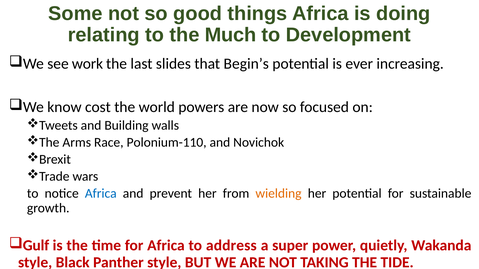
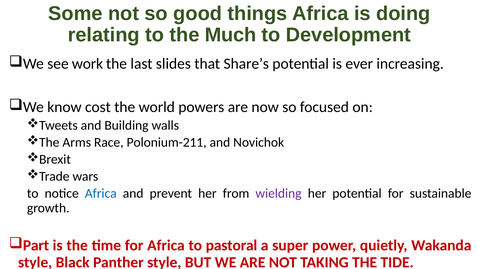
Begin’s: Begin’s -> Share’s
Polonium-110: Polonium-110 -> Polonium-211
wielding colour: orange -> purple
Gulf: Gulf -> Part
address: address -> pastoral
